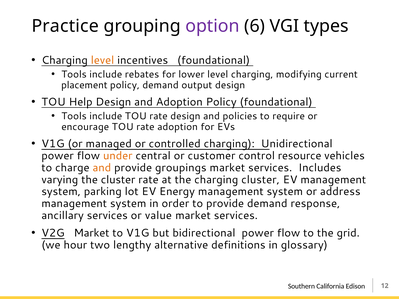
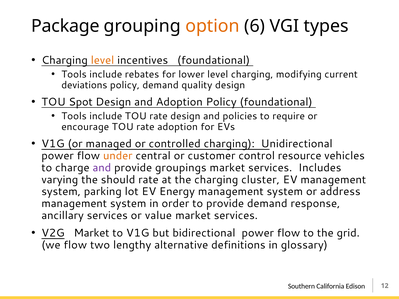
Practice: Practice -> Package
option colour: purple -> orange
placement: placement -> deviations
output: output -> quality
Help: Help -> Spot
and at (102, 168) colour: orange -> purple
the cluster: cluster -> should
we hour: hour -> flow
